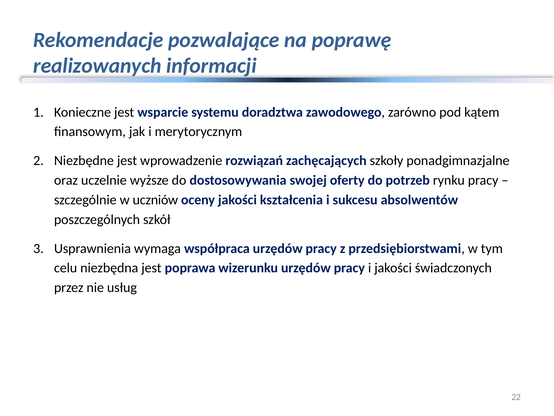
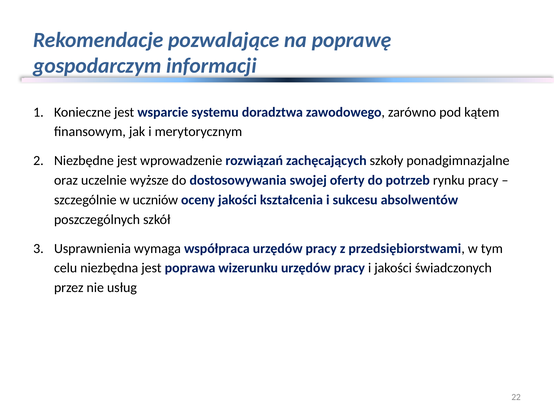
realizowanych: realizowanych -> gospodarczym
